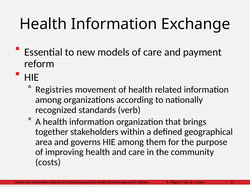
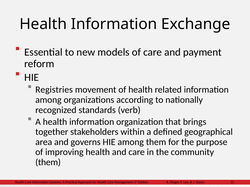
costs at (48, 163): costs -> them
